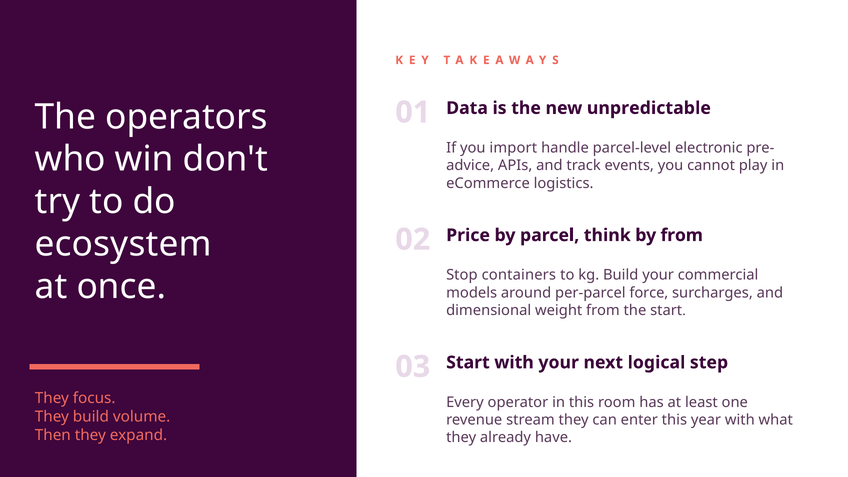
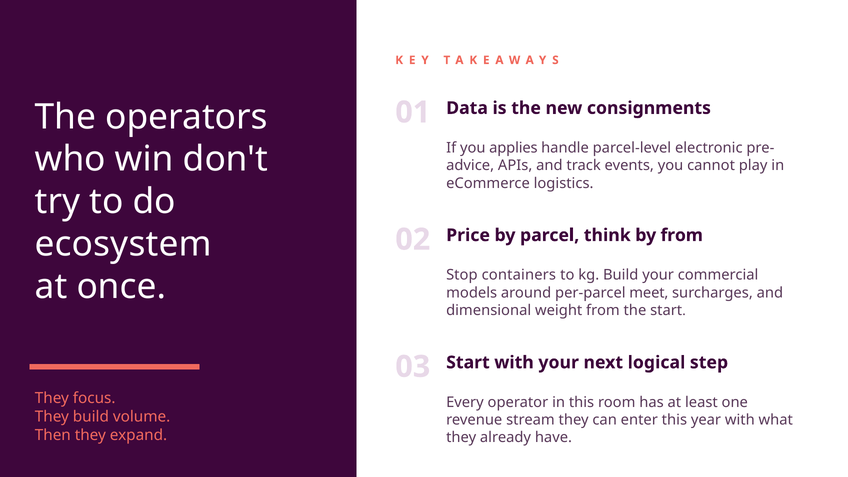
unpredictable: unpredictable -> consignments
import: import -> applies
force: force -> meet
